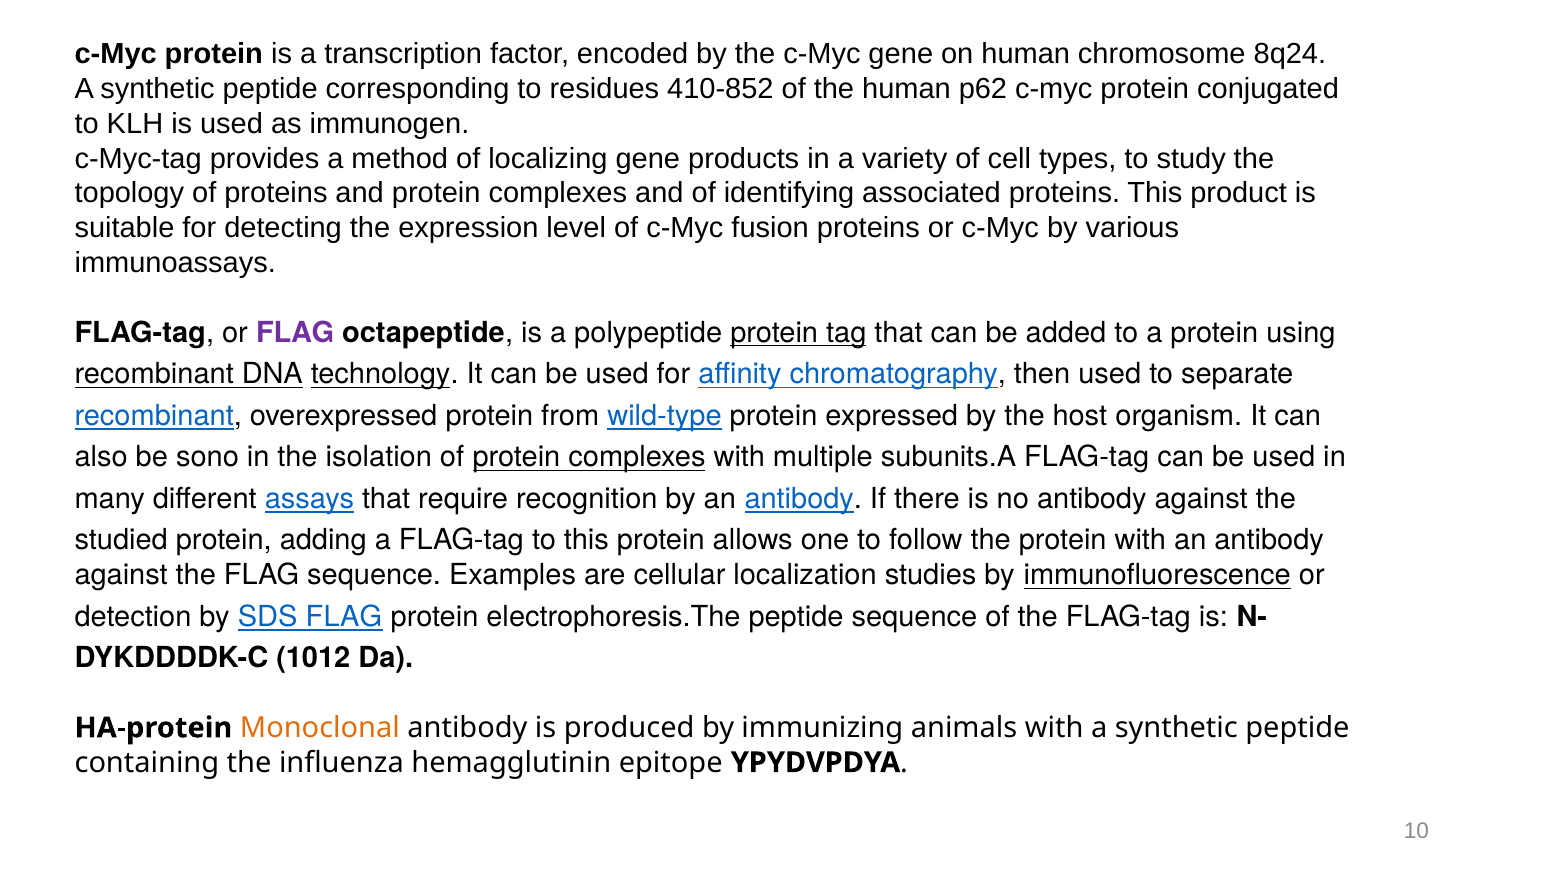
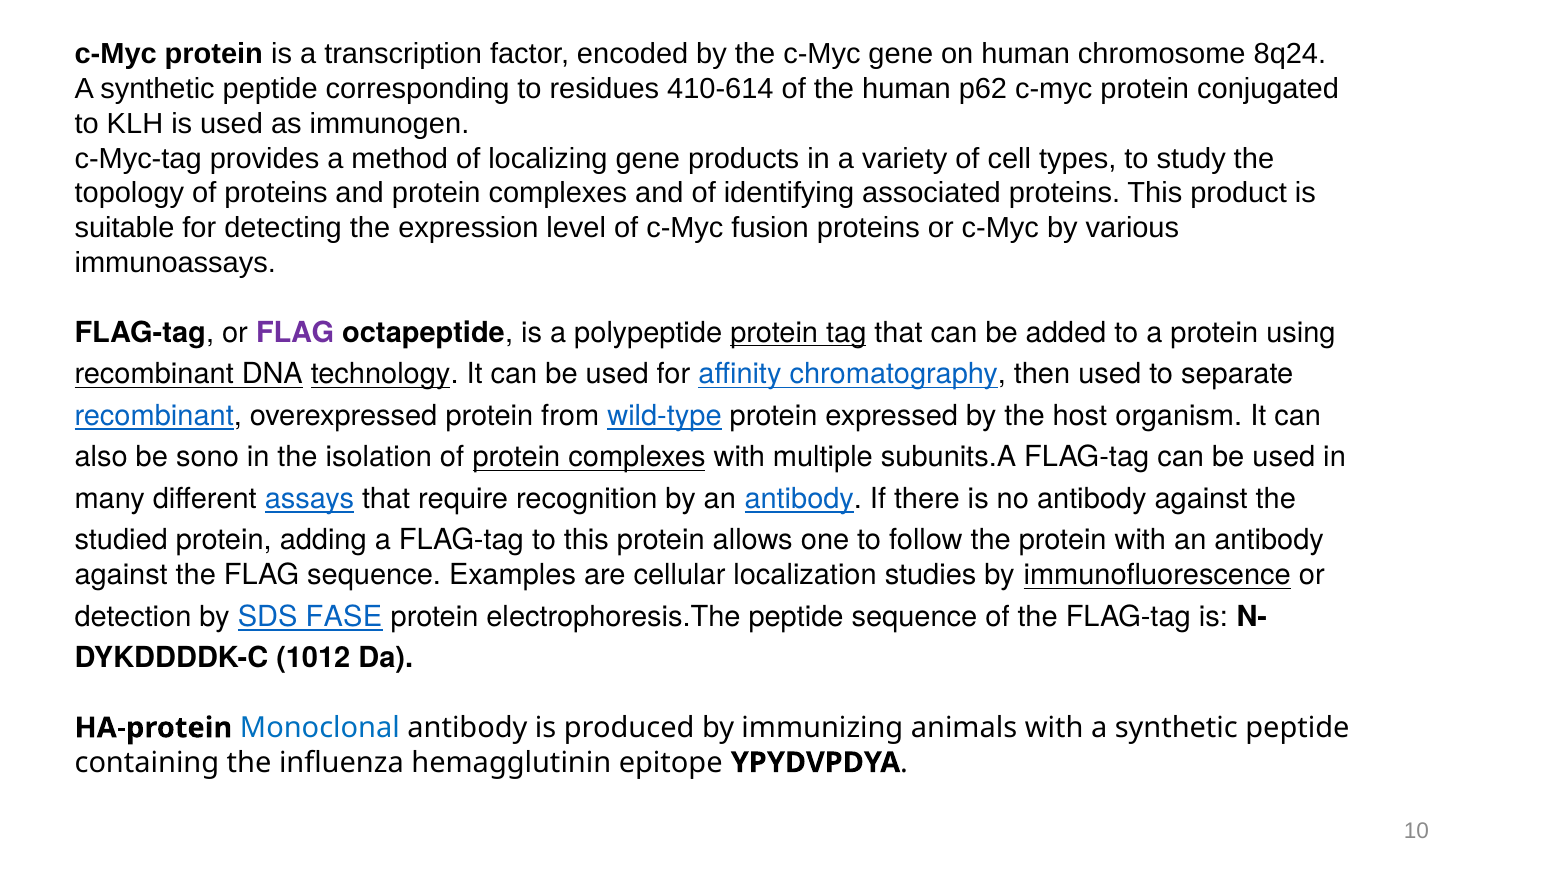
410-852: 410-852 -> 410-614
SDS FLAG: FLAG -> FASE
Monoclonal colour: orange -> blue
